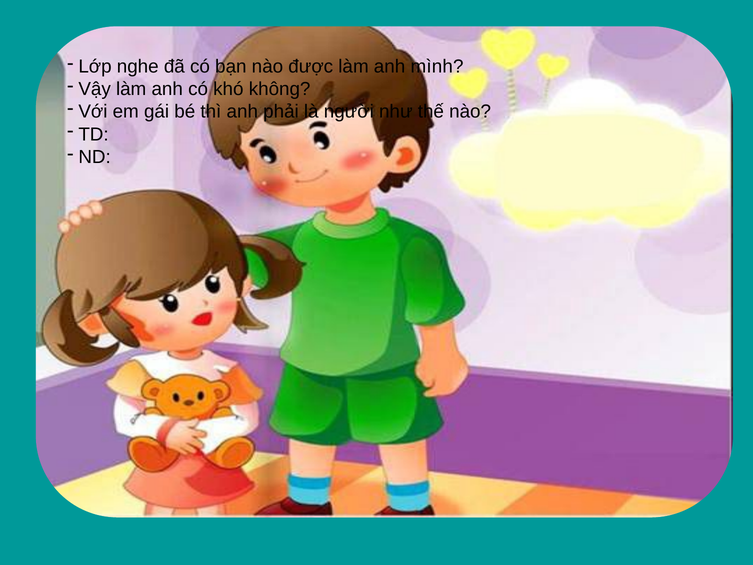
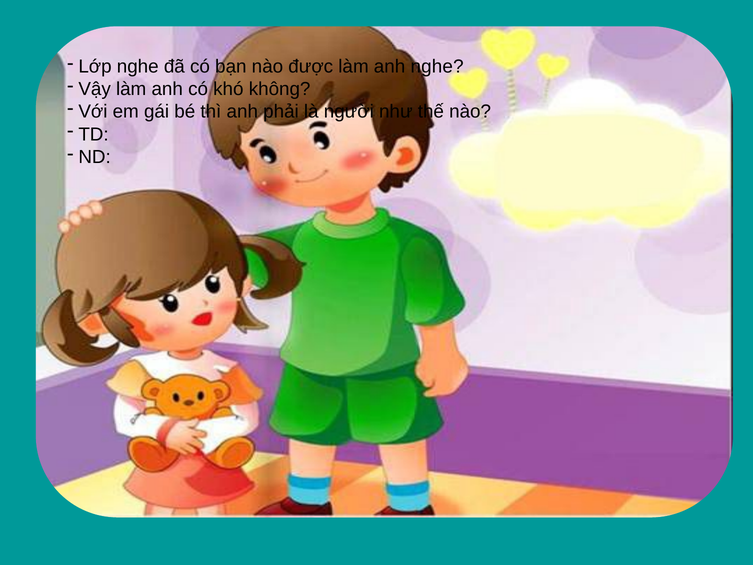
anh mình: mình -> nghe
